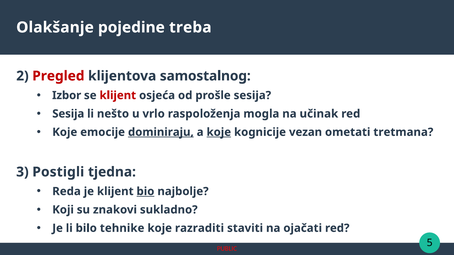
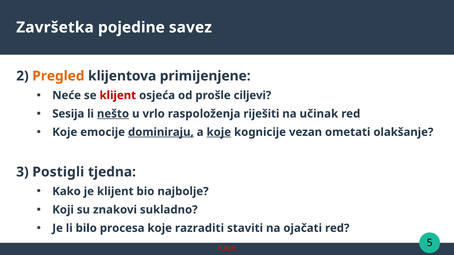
Olakšanje: Olakšanje -> Završetka
treba: treba -> savez
Pregled colour: red -> orange
samostalnog: samostalnog -> primijenjene
Izbor: Izbor -> Neće
prošle sesija: sesija -> ciljevi
nešto underline: none -> present
mogla: mogla -> riješiti
tretmana: tretmana -> olakšanje
Reda: Reda -> Kako
bio underline: present -> none
tehnike: tehnike -> procesa
